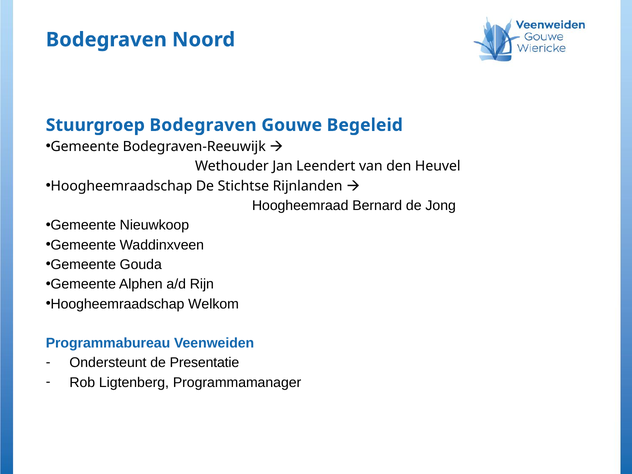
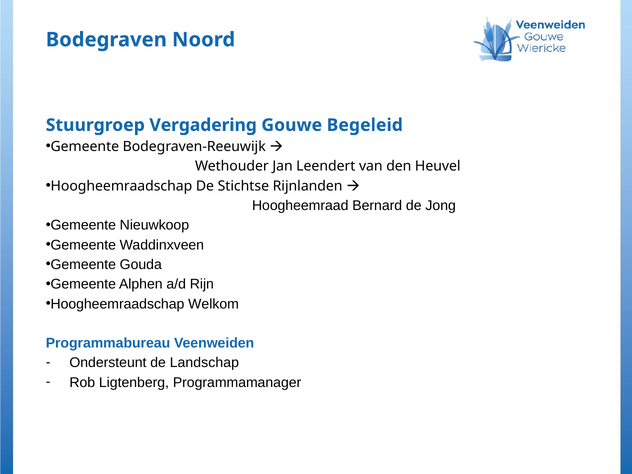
Stuurgroep Bodegraven: Bodegraven -> Vergadering
Presentatie: Presentatie -> Landschap
